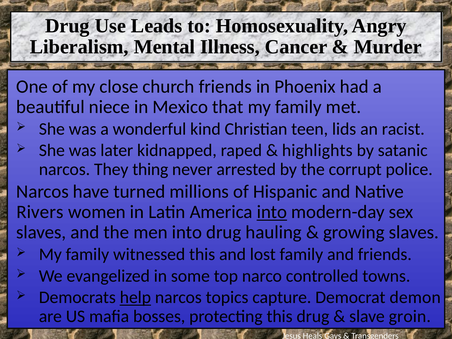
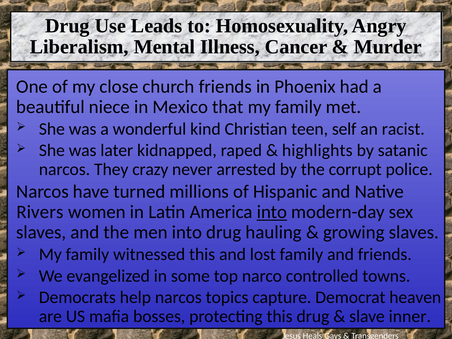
lids: lids -> self
thing: thing -> crazy
help underline: present -> none
demon: demon -> heaven
groin: groin -> inner
